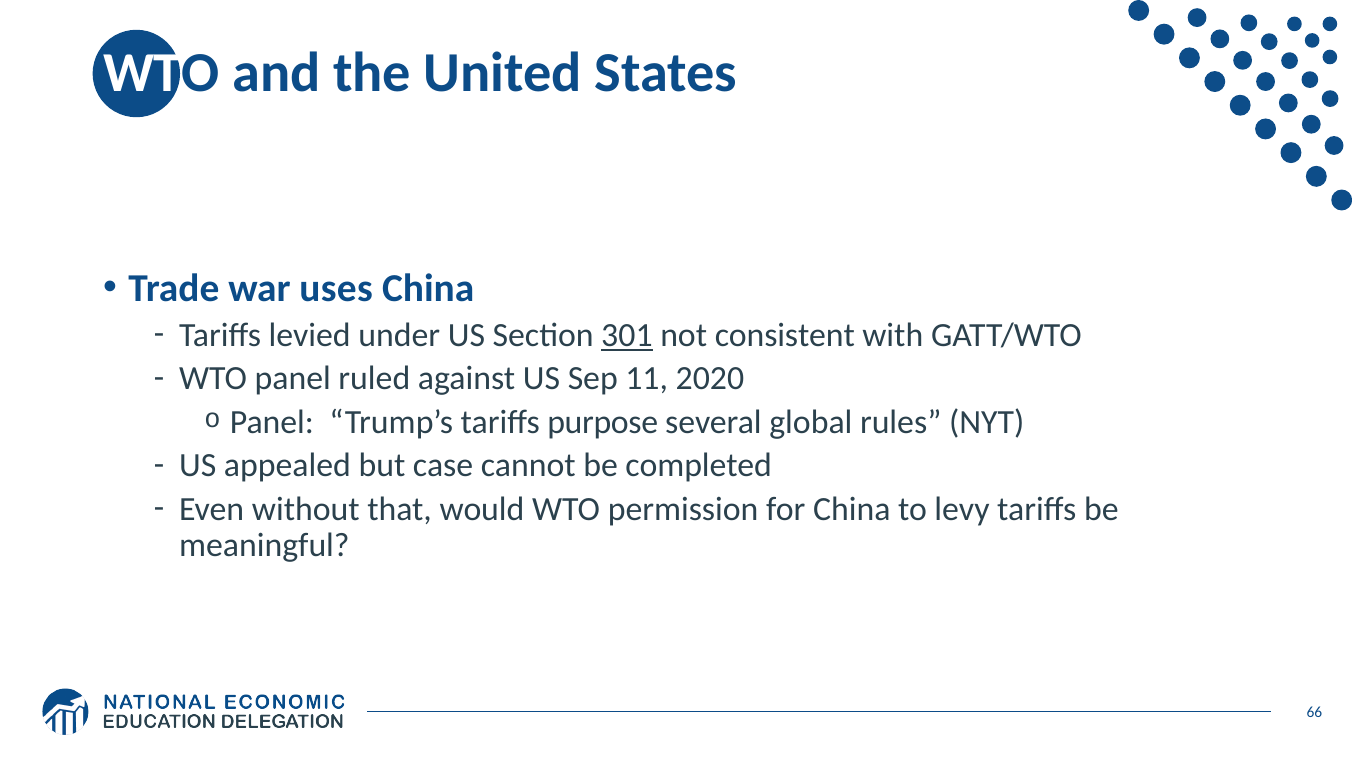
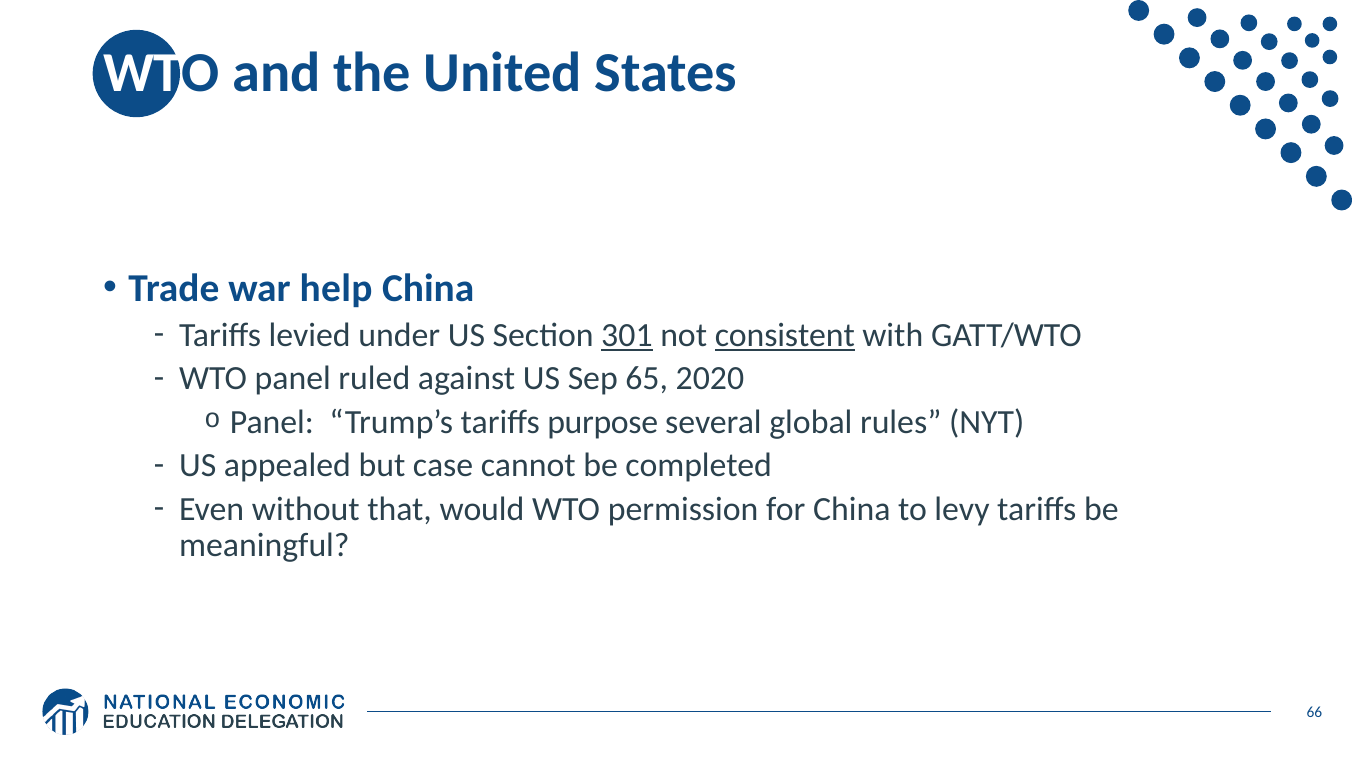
uses: uses -> help
consistent underline: none -> present
11: 11 -> 65
